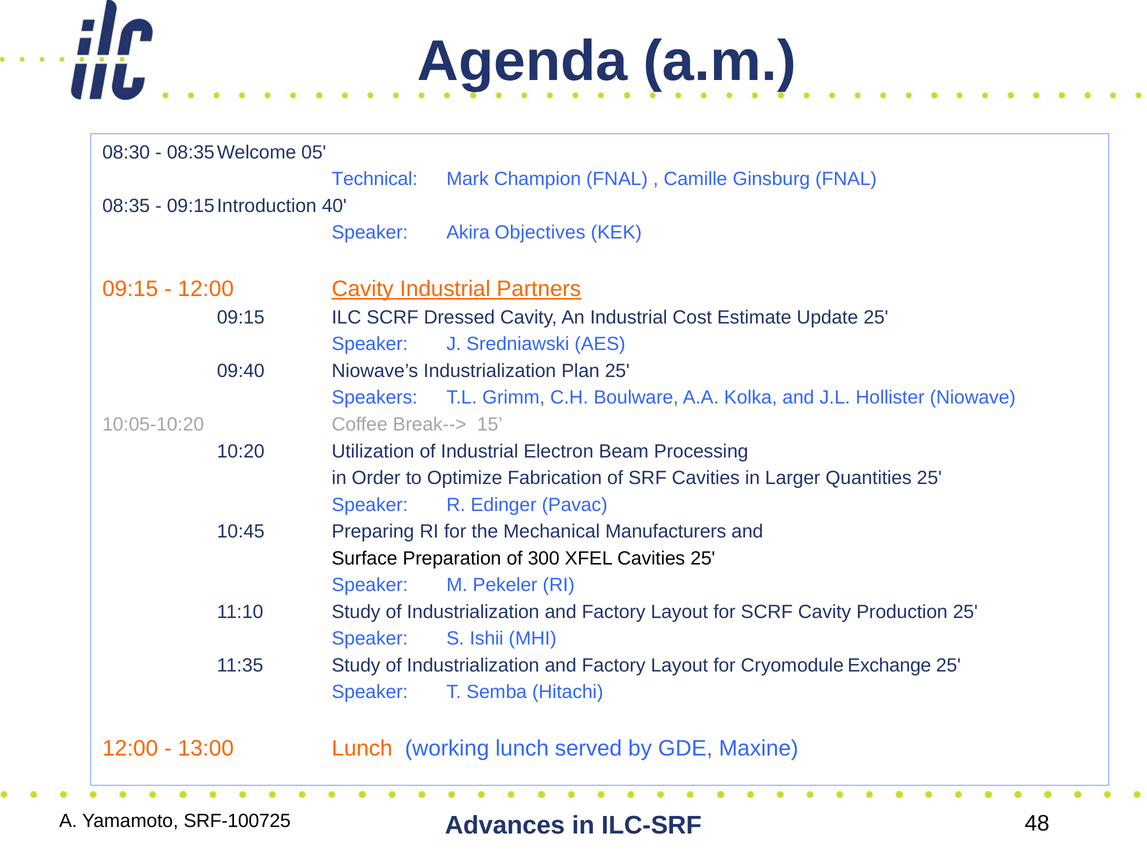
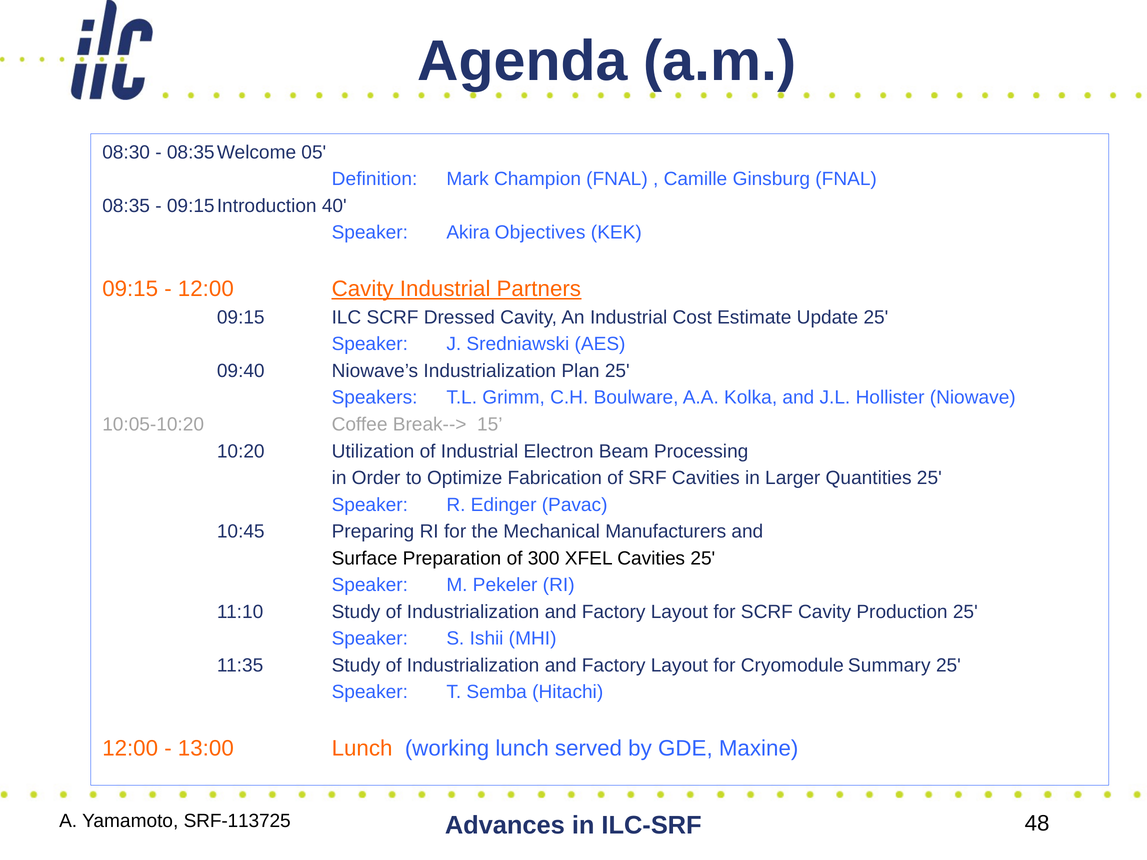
Technical: Technical -> Definition
Exchange: Exchange -> Summary
SRF-100725: SRF-100725 -> SRF-113725
